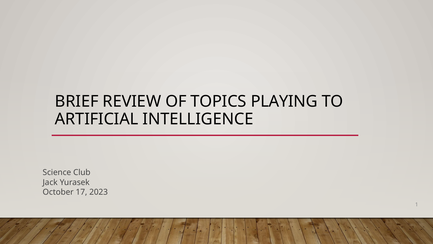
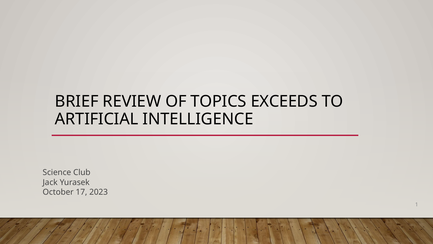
PLAYING: PLAYING -> EXCEEDS
